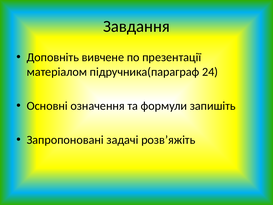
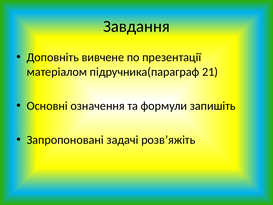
24: 24 -> 21
